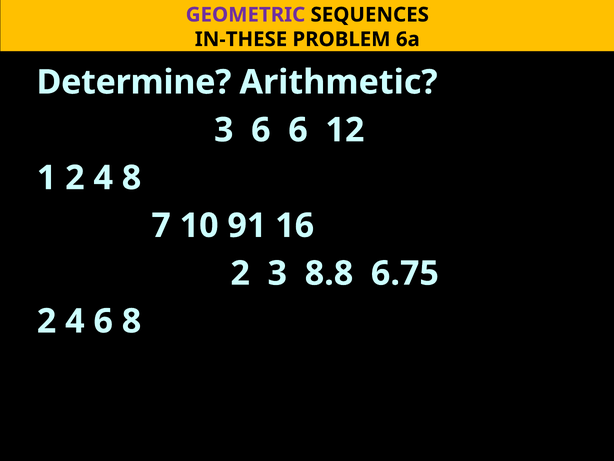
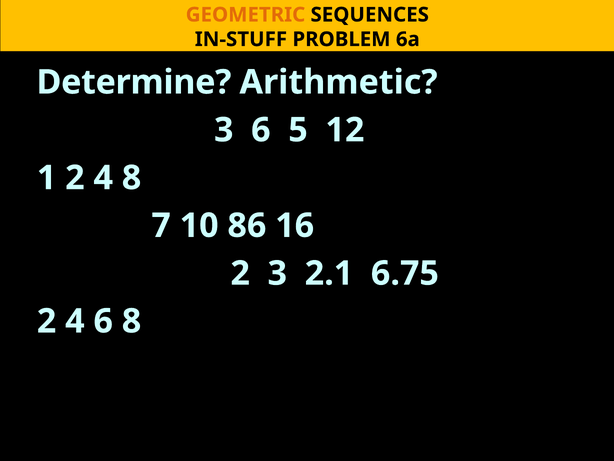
GEOMETRIC colour: purple -> orange
IN-THESE: IN-THESE -> IN-STUFF
6 6: 6 -> 5
91: 91 -> 86
8.8: 8.8 -> 2.1
